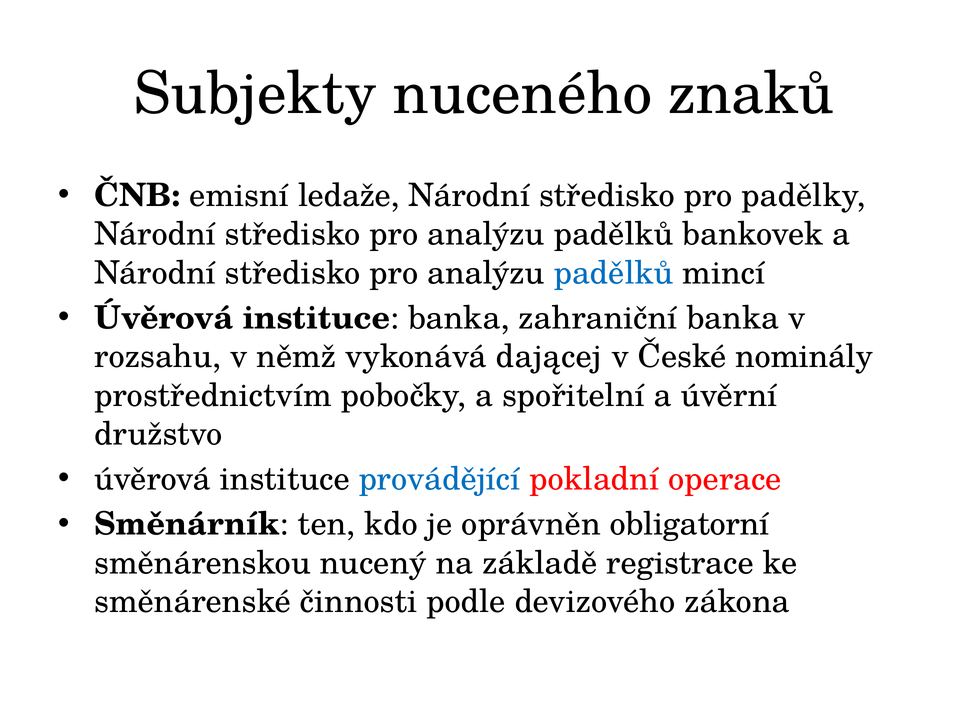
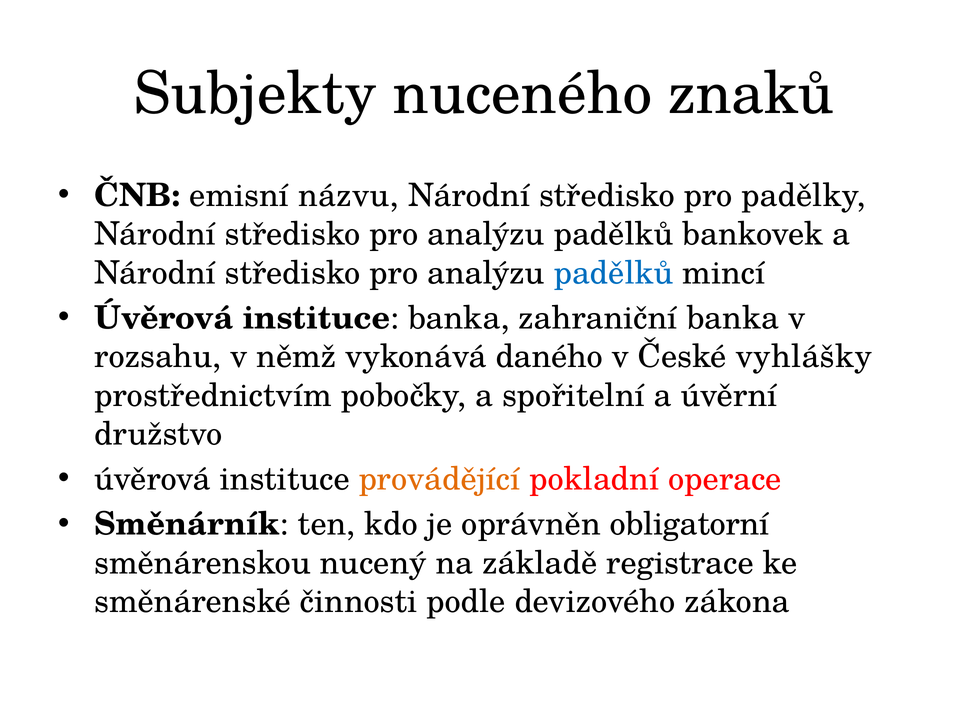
ledaže: ledaže -> názvu
dającej: dającej -> daného
nominály: nominály -> vyhlášky
provádějící colour: blue -> orange
